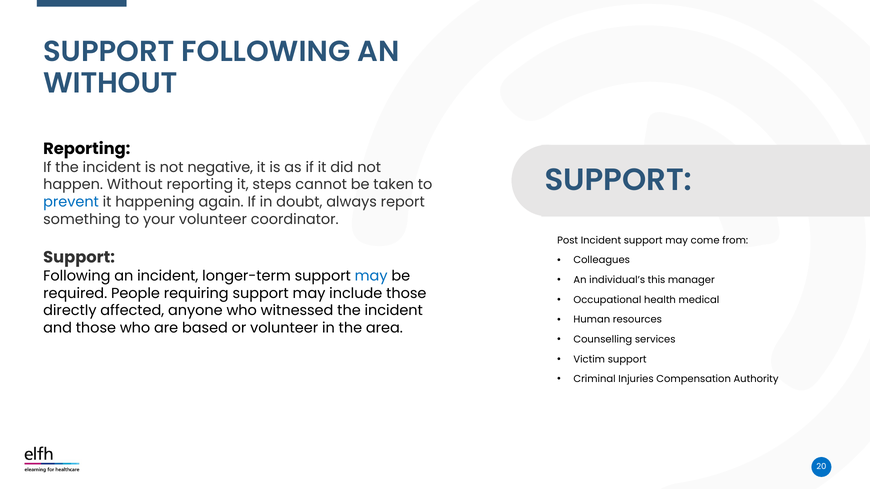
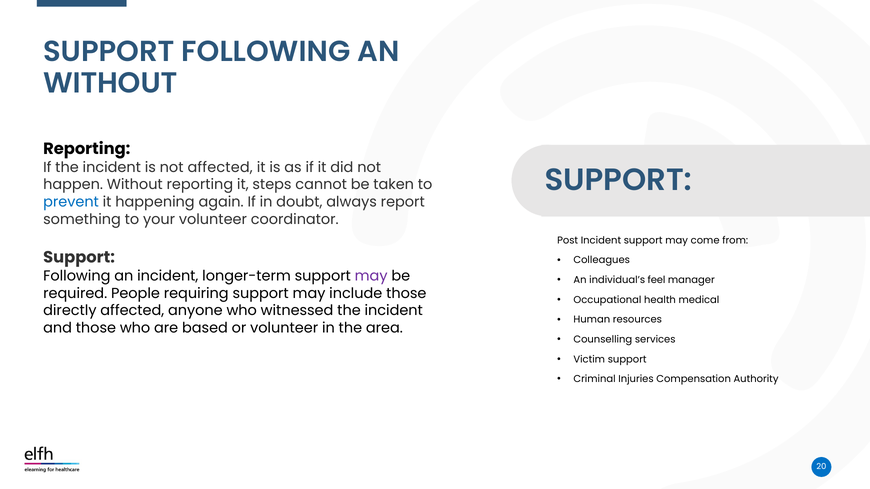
not negative: negative -> affected
this: this -> feel
may at (371, 276) colour: blue -> purple
